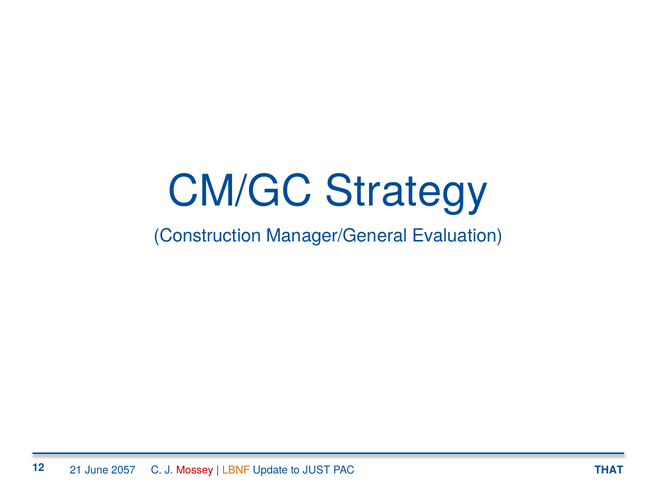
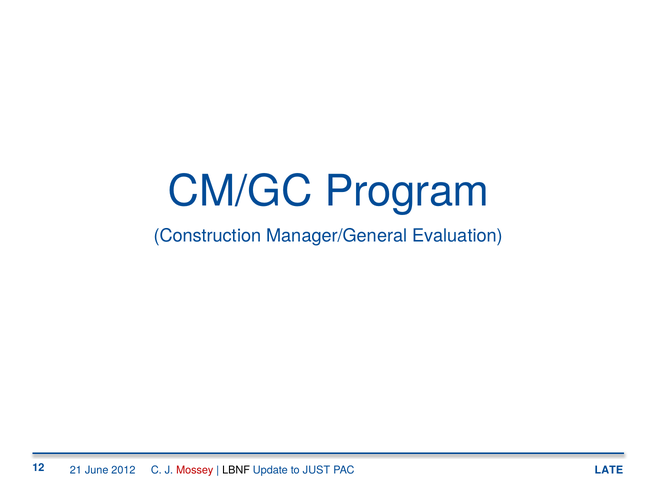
Strategy: Strategy -> Program
2057: 2057 -> 2012
LBNF colour: orange -> black
THAT: THAT -> LATE
